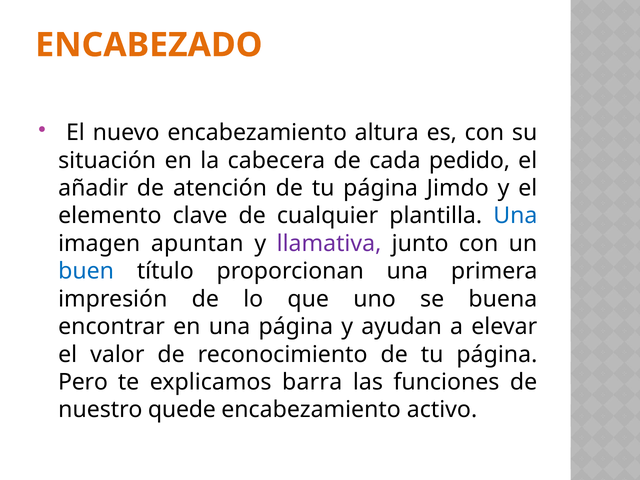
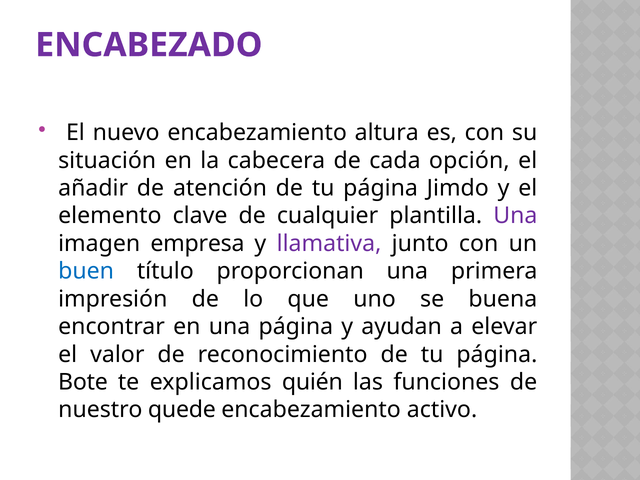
ENCABEZADO colour: orange -> purple
pedido: pedido -> opción
Una at (515, 216) colour: blue -> purple
apuntan: apuntan -> empresa
Pero: Pero -> Bote
barra: barra -> quién
